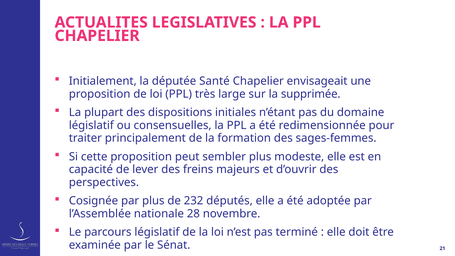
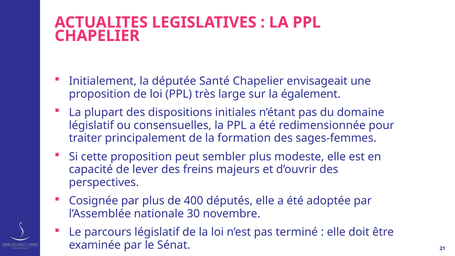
supprimée: supprimée -> également
232: 232 -> 400
28: 28 -> 30
